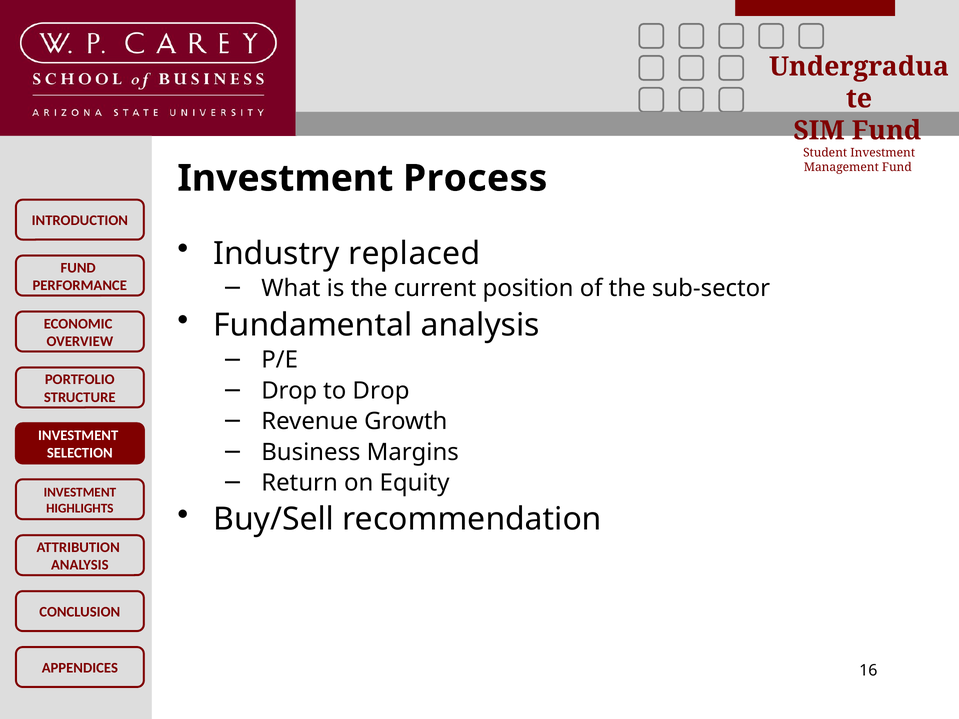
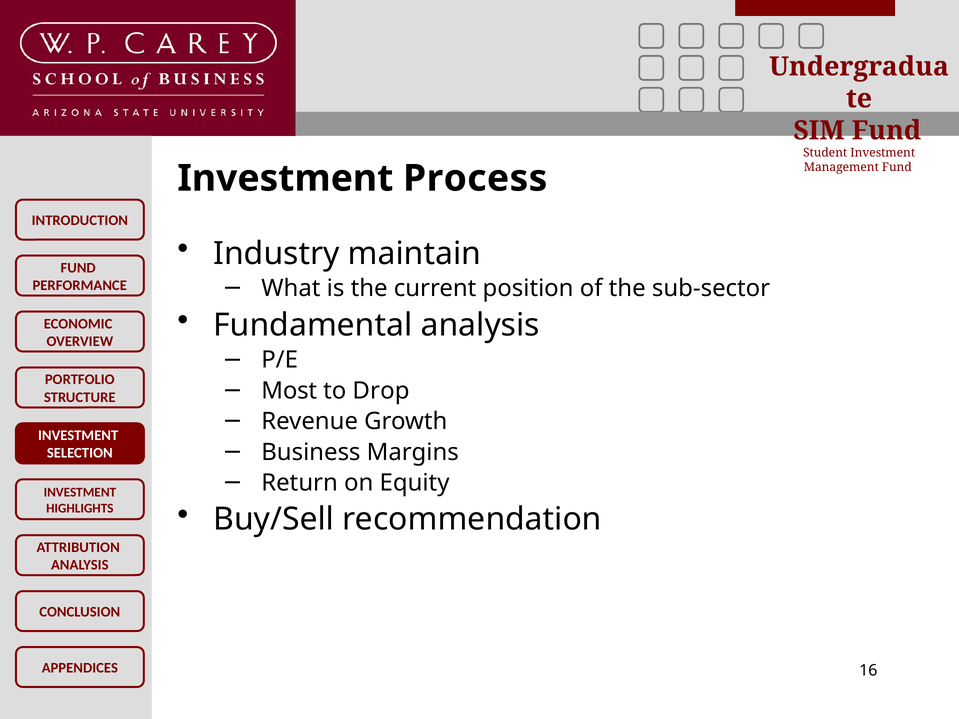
replaced: replaced -> maintain
Drop at (289, 391): Drop -> Most
